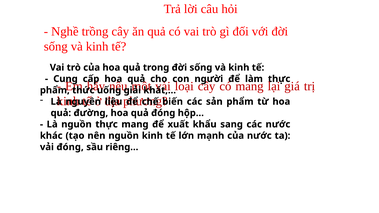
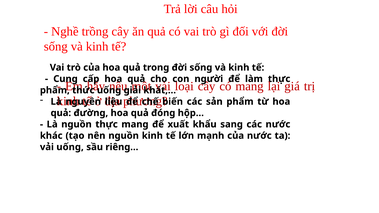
vải đóng: đóng -> uống
